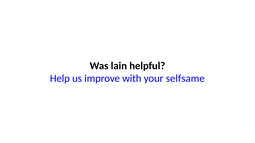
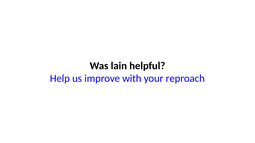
selfsame: selfsame -> reproach
